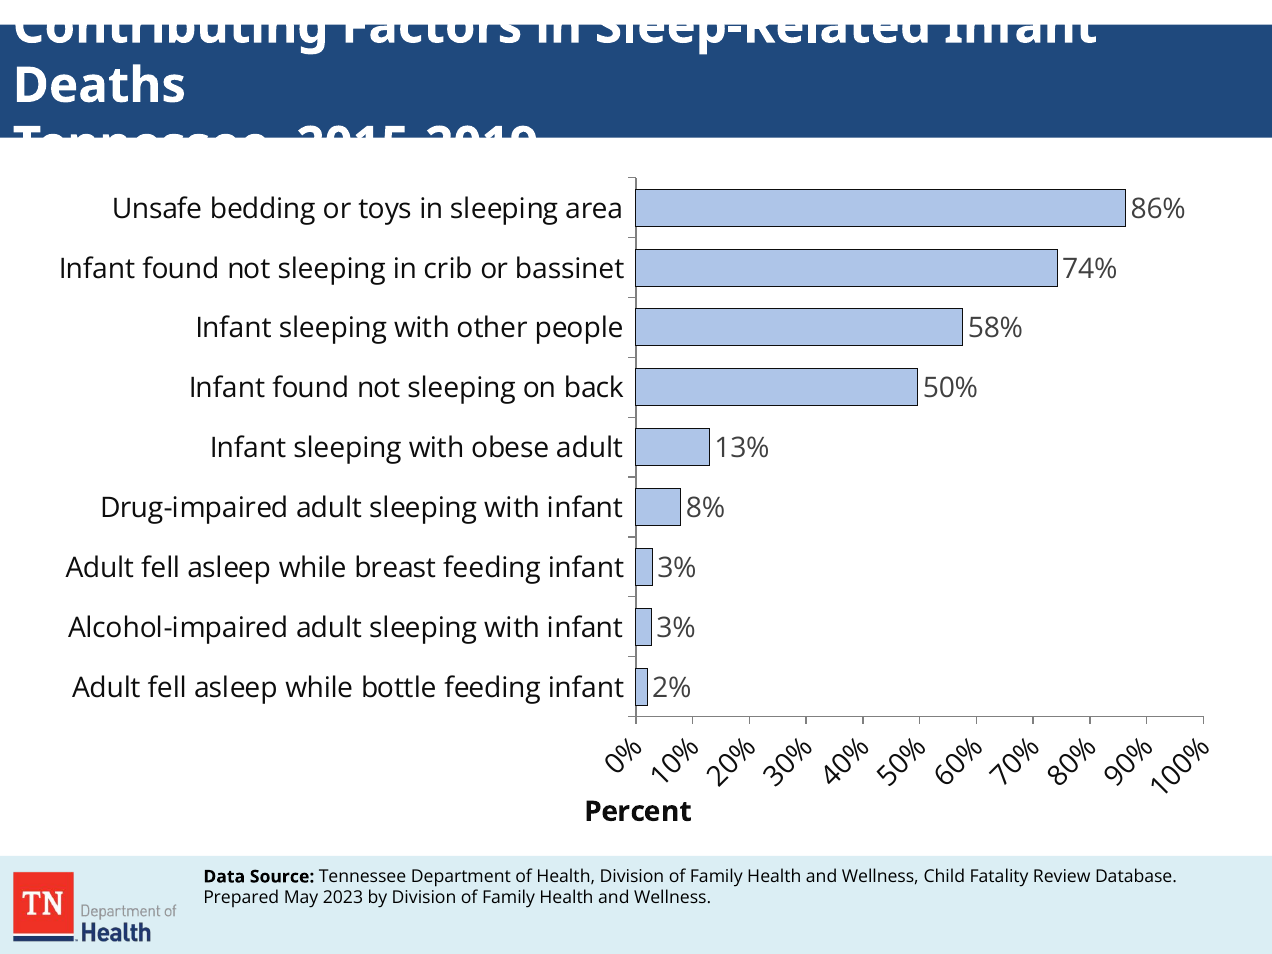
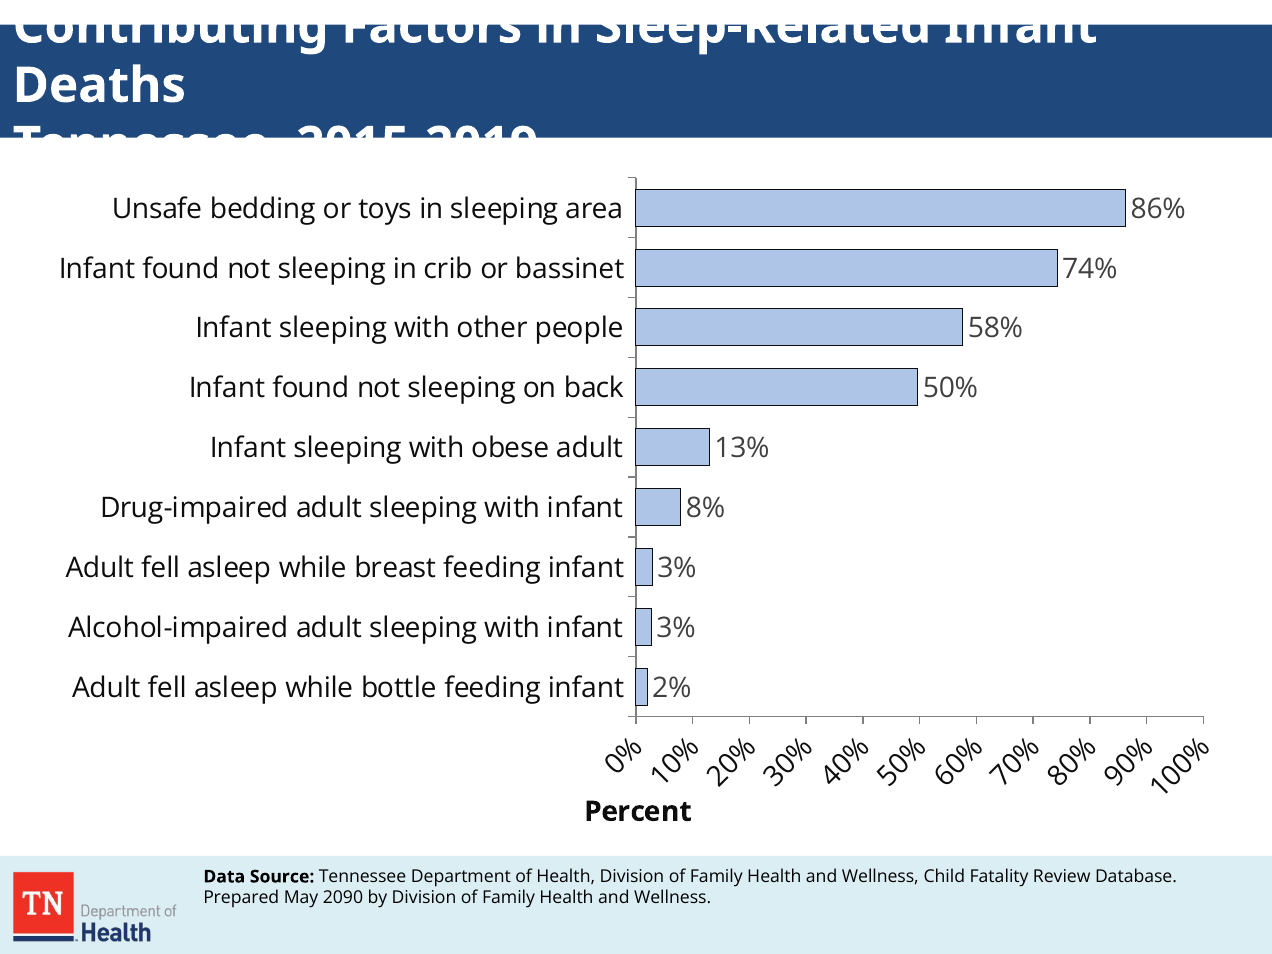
2023: 2023 -> 2090
